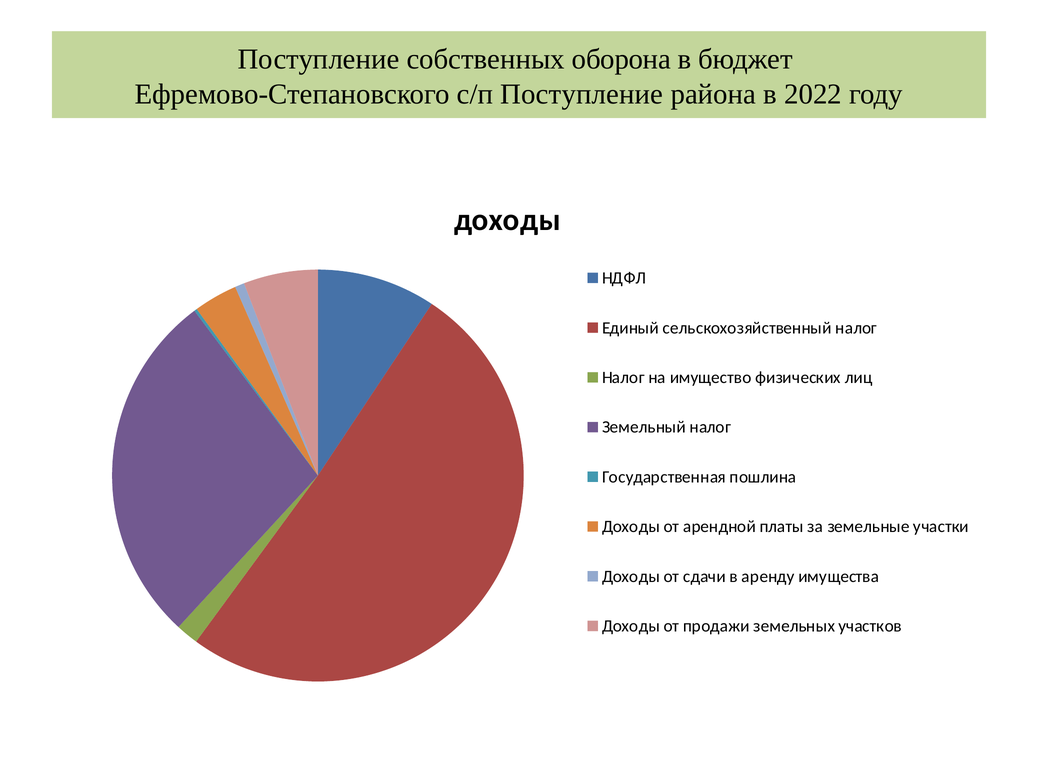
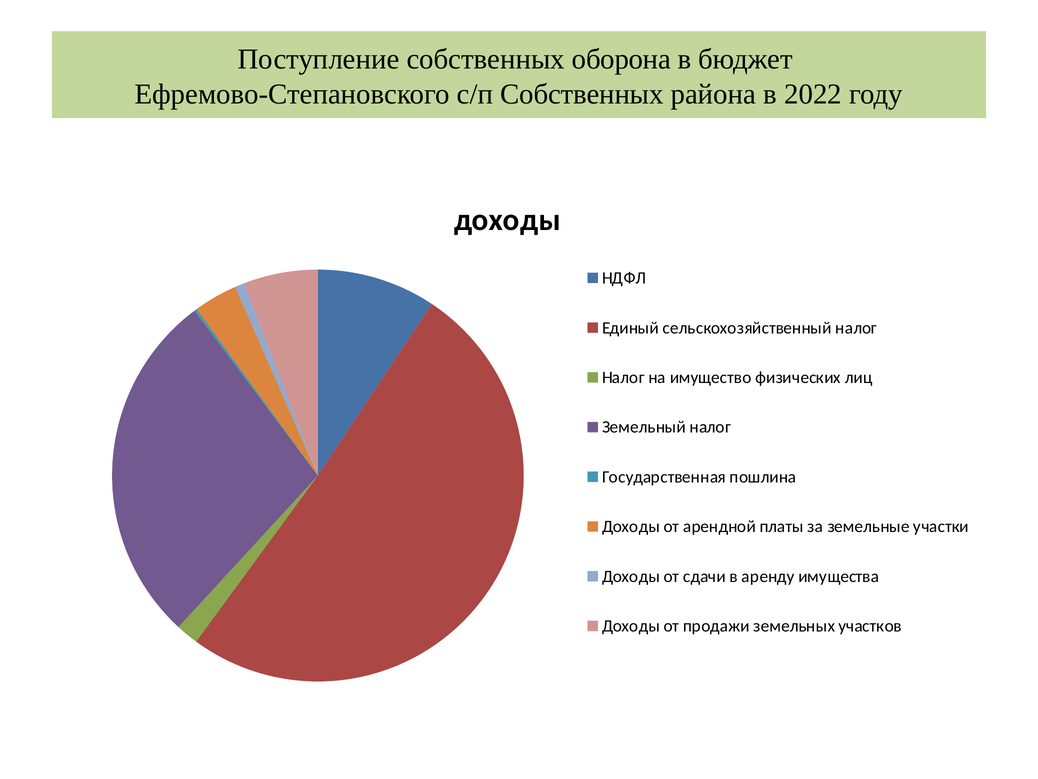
с/п Поступление: Поступление -> Собственных
